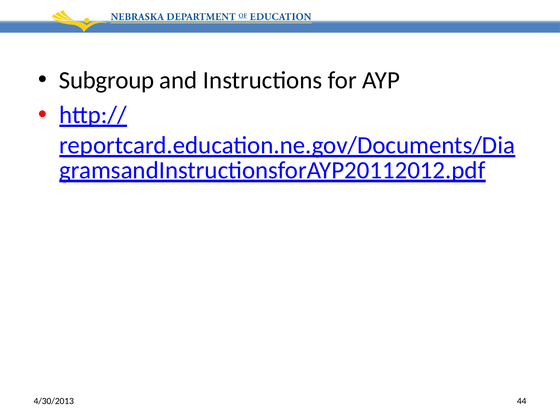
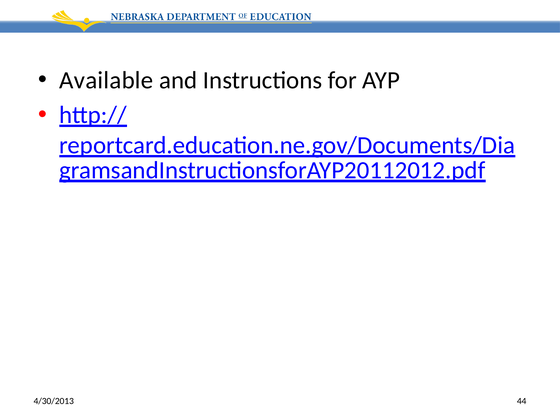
Subgroup: Subgroup -> Available
